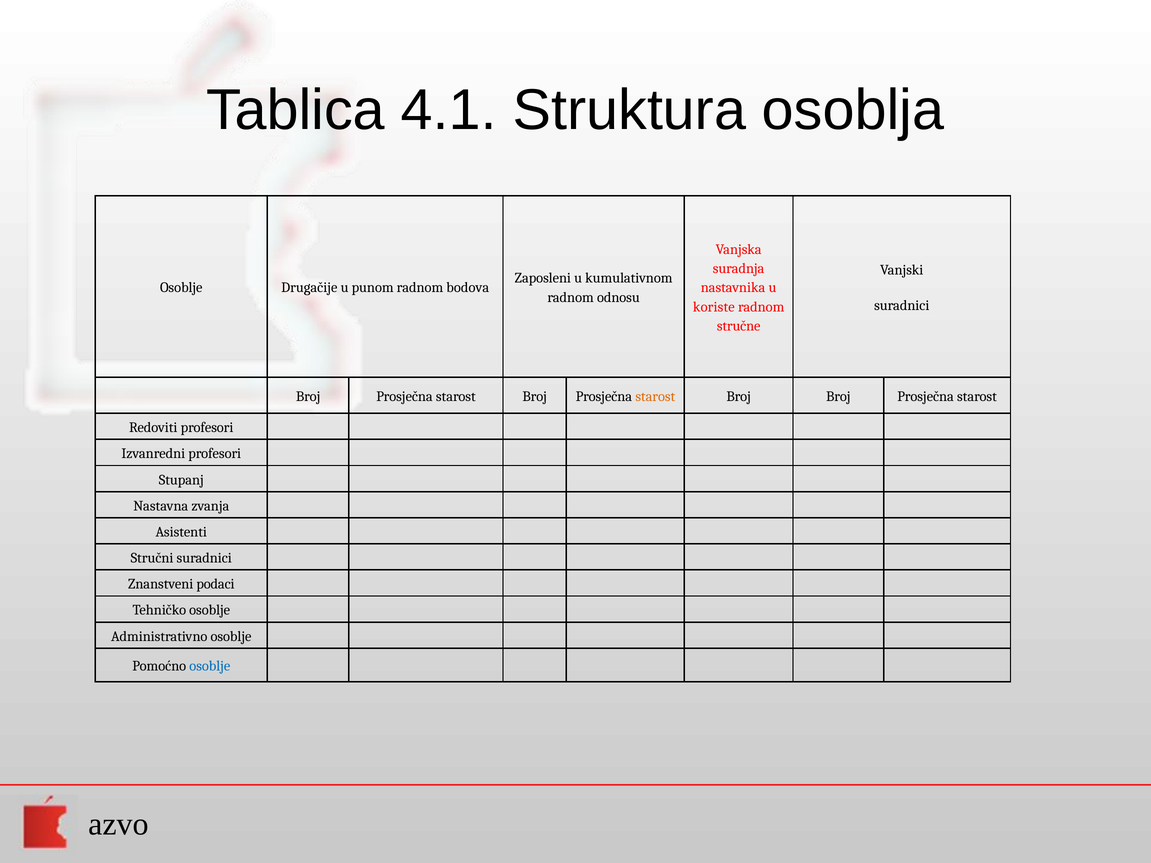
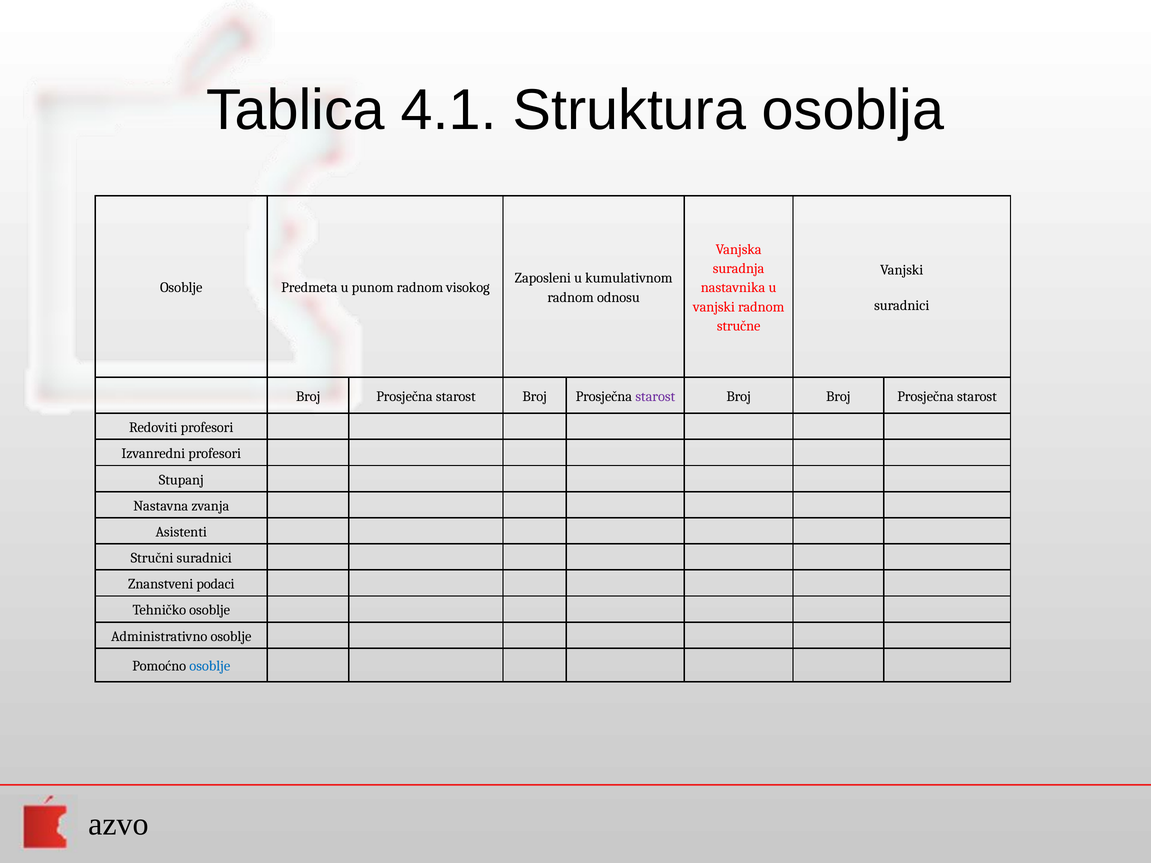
Drugačije: Drugačije -> Predmeta
bodova: bodova -> visokog
koriste at (714, 307): koriste -> vanjski
starost at (655, 397) colour: orange -> purple
